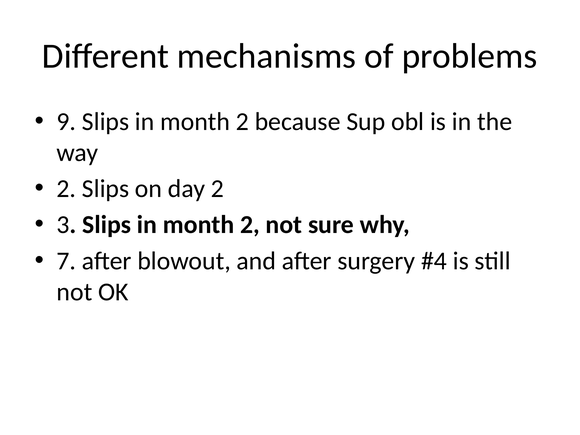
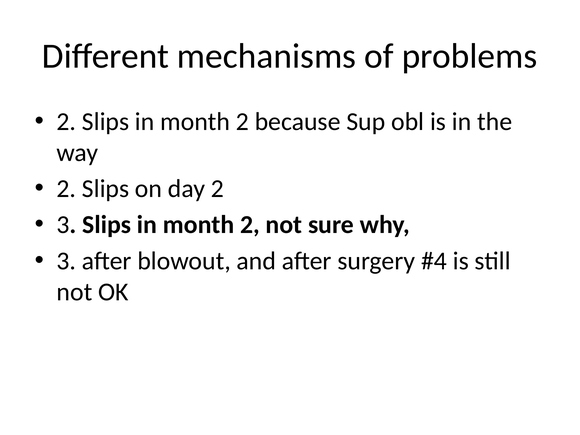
9 at (66, 122): 9 -> 2
7 at (66, 261): 7 -> 3
